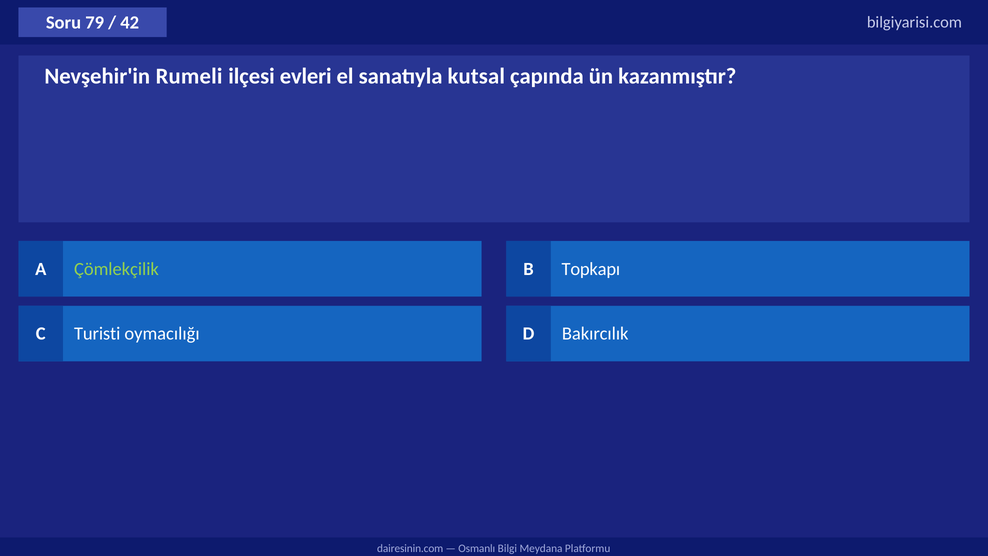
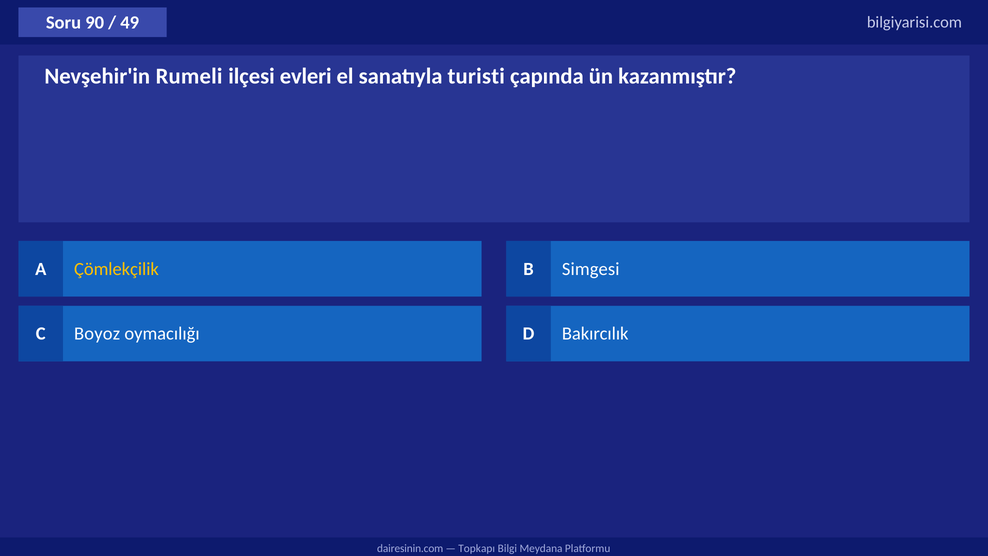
79: 79 -> 90
42: 42 -> 49
kutsal: kutsal -> turisti
Çömlekçilik colour: light green -> yellow
Topkapı: Topkapı -> Simgesi
Turisti: Turisti -> Boyoz
Osmanlı: Osmanlı -> Topkapı
